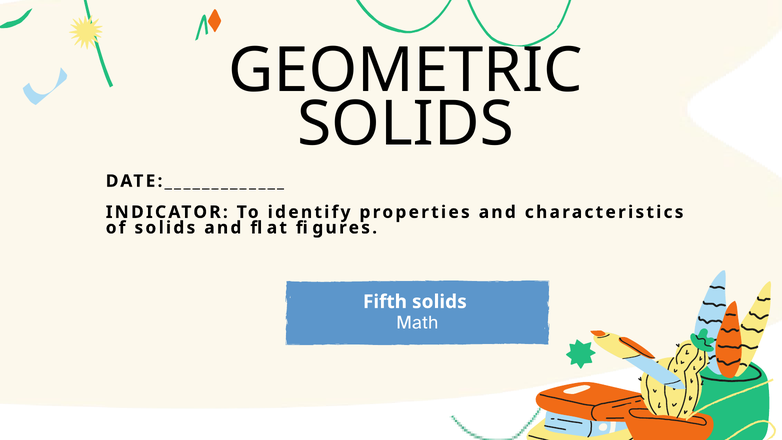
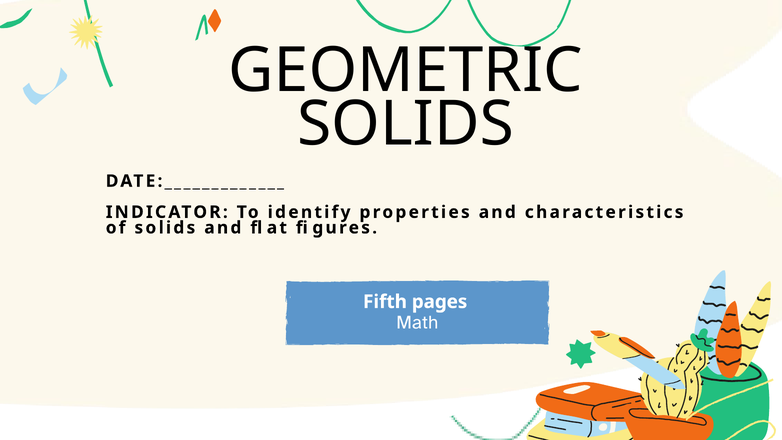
Fifth solids: solids -> pages
